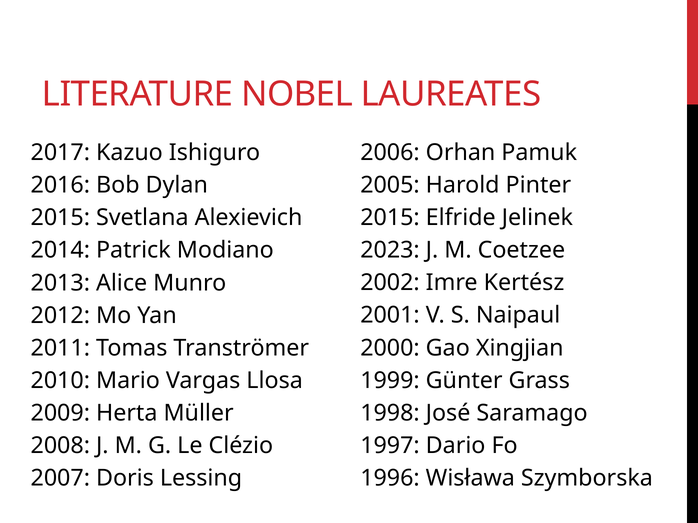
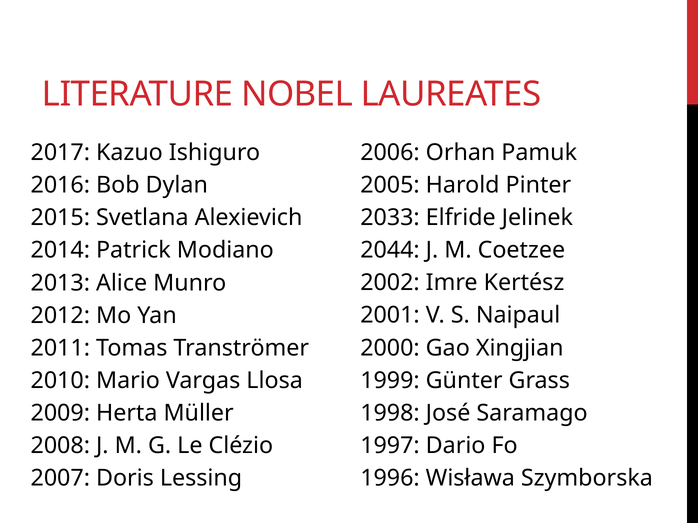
2015 at (390, 218): 2015 -> 2033
2023: 2023 -> 2044
